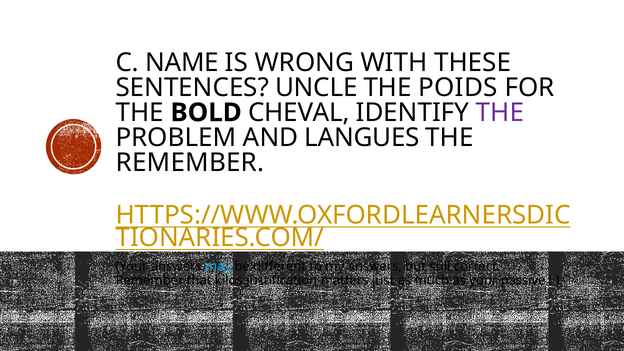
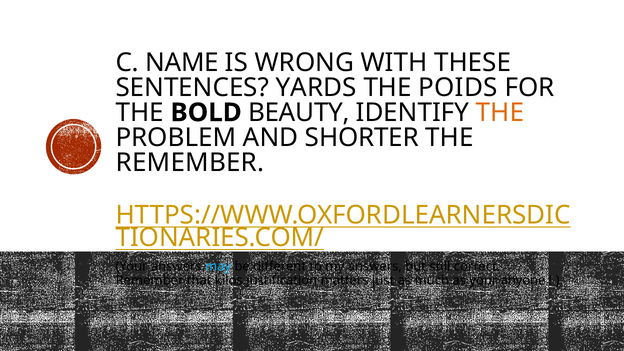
UNCLE: UNCLE -> YARDS
CHEVAL: CHEVAL -> BEAUTY
THE at (500, 113) colour: purple -> orange
LANGUES: LANGUES -> SHORTER
passive: passive -> anyone
